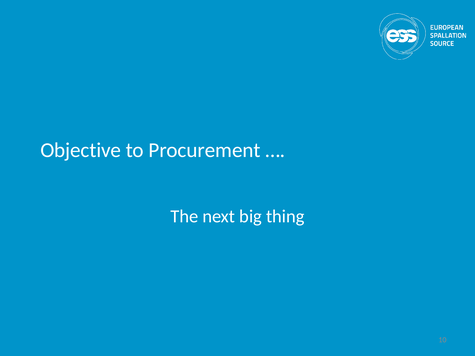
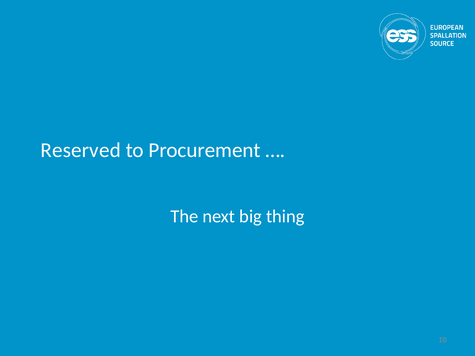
Objective: Objective -> Reserved
